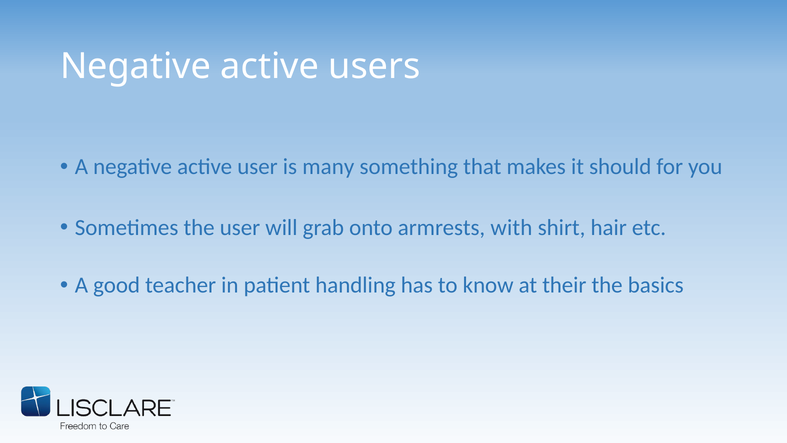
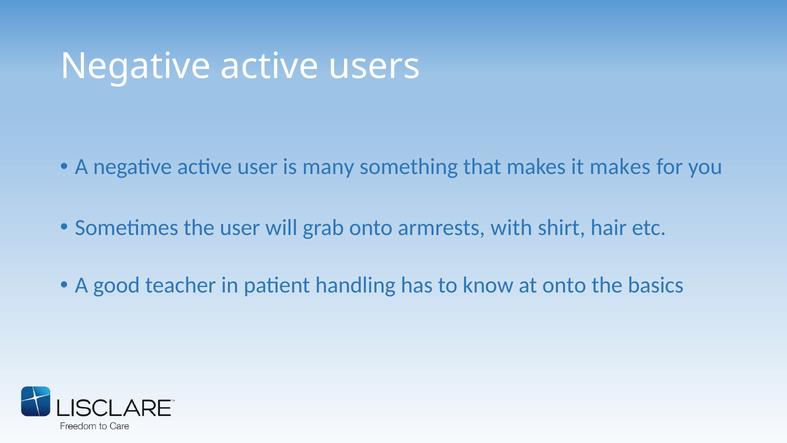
it should: should -> makes
at their: their -> onto
